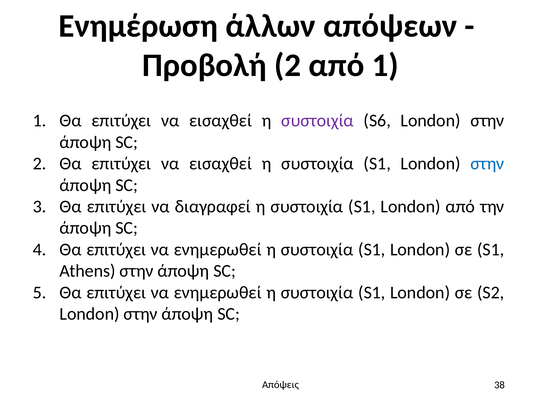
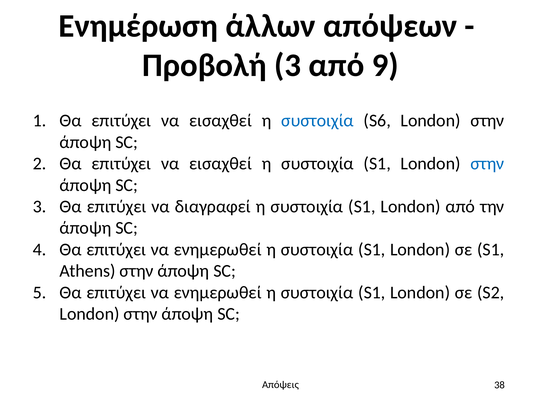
Προβολή 2: 2 -> 3
από 1: 1 -> 9
συστοιχία at (317, 121) colour: purple -> blue
